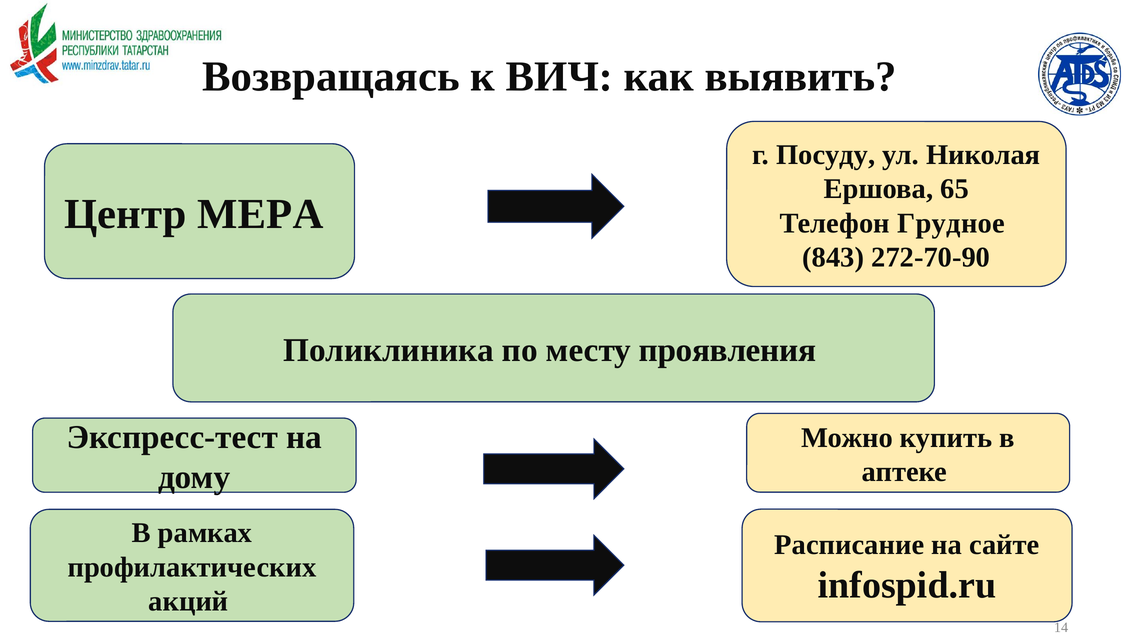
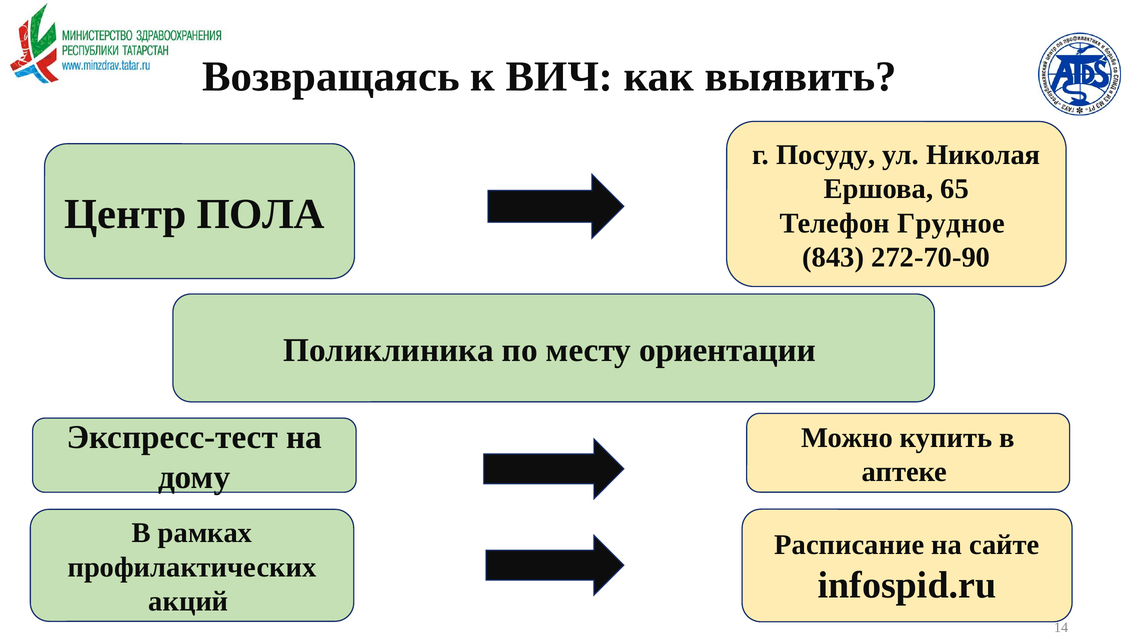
МЕРА: МЕРА -> ПОЛА
проявления: проявления -> ориентации
